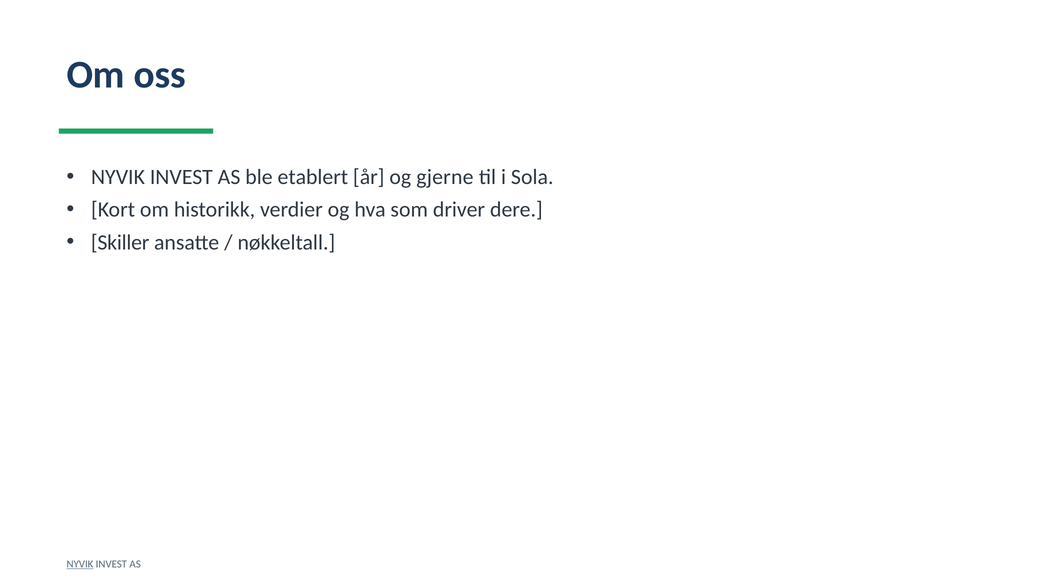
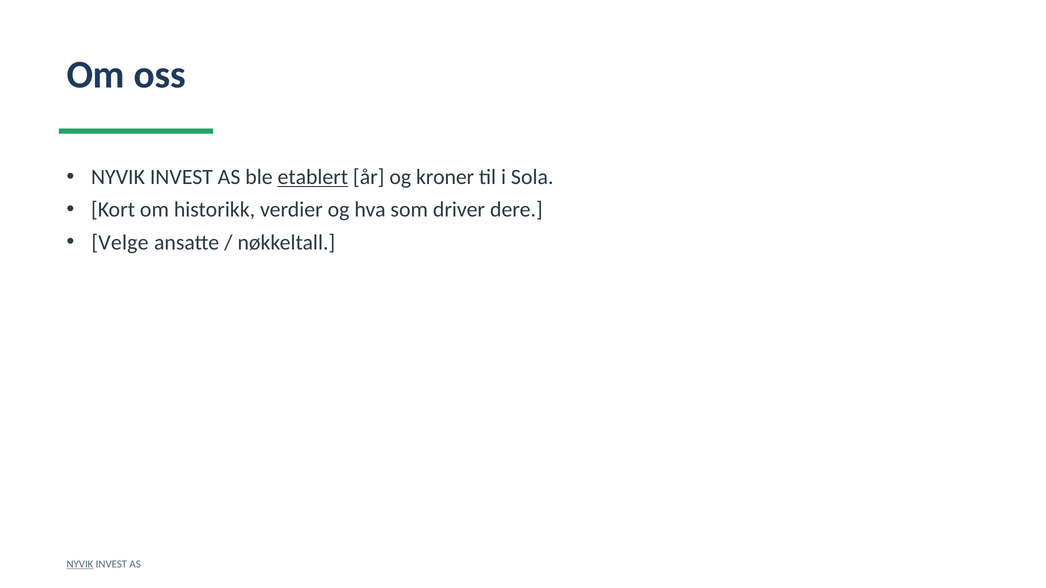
etablert underline: none -> present
gjerne: gjerne -> kroner
Skiller: Skiller -> Velge
